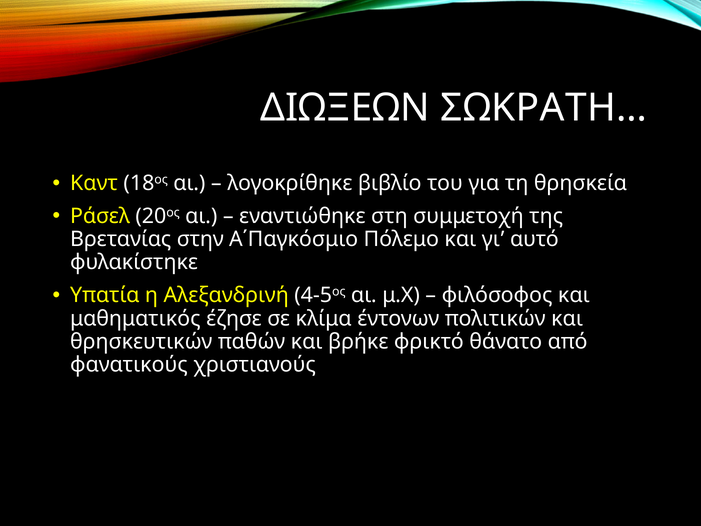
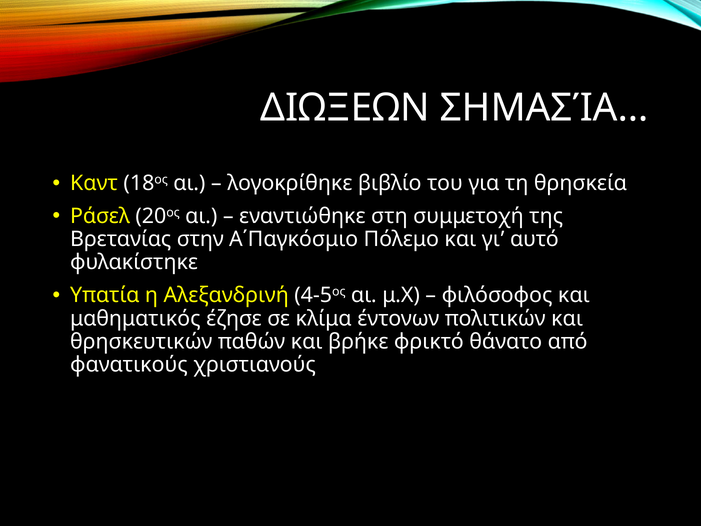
ΣΩΚΡΑΤΗ…: ΣΩΚΡΑΤΗ… -> ΣΗΜΑΣΊΑ…
